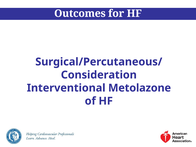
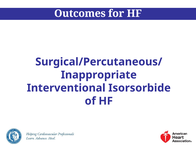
Consideration: Consideration -> Inappropriate
Metolazone: Metolazone -> Isorsorbide
